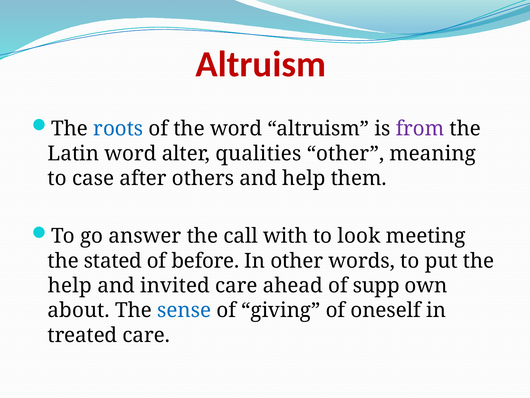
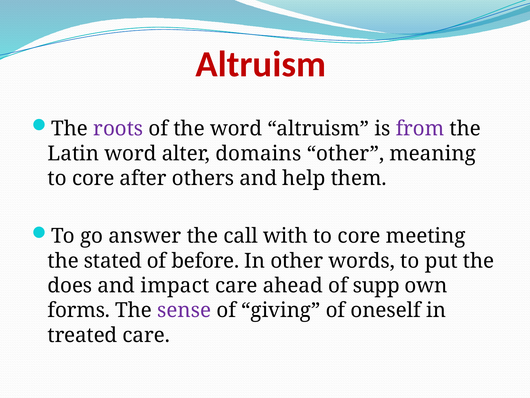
roots colour: blue -> purple
qualities: qualities -> domains
case at (93, 178): case -> core
look at (359, 236): look -> core
help at (70, 285): help -> does
invited: invited -> impact
about: about -> forms
sense colour: blue -> purple
